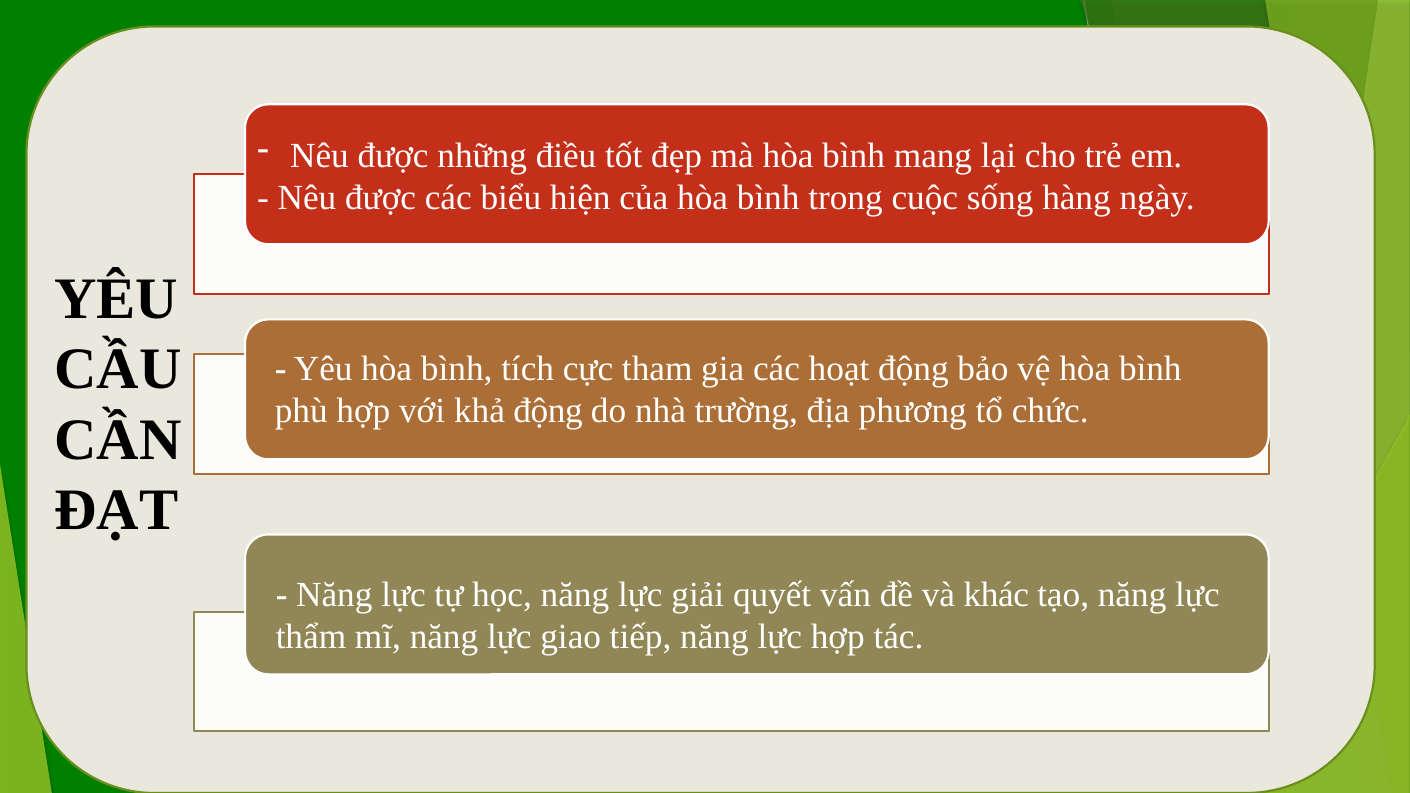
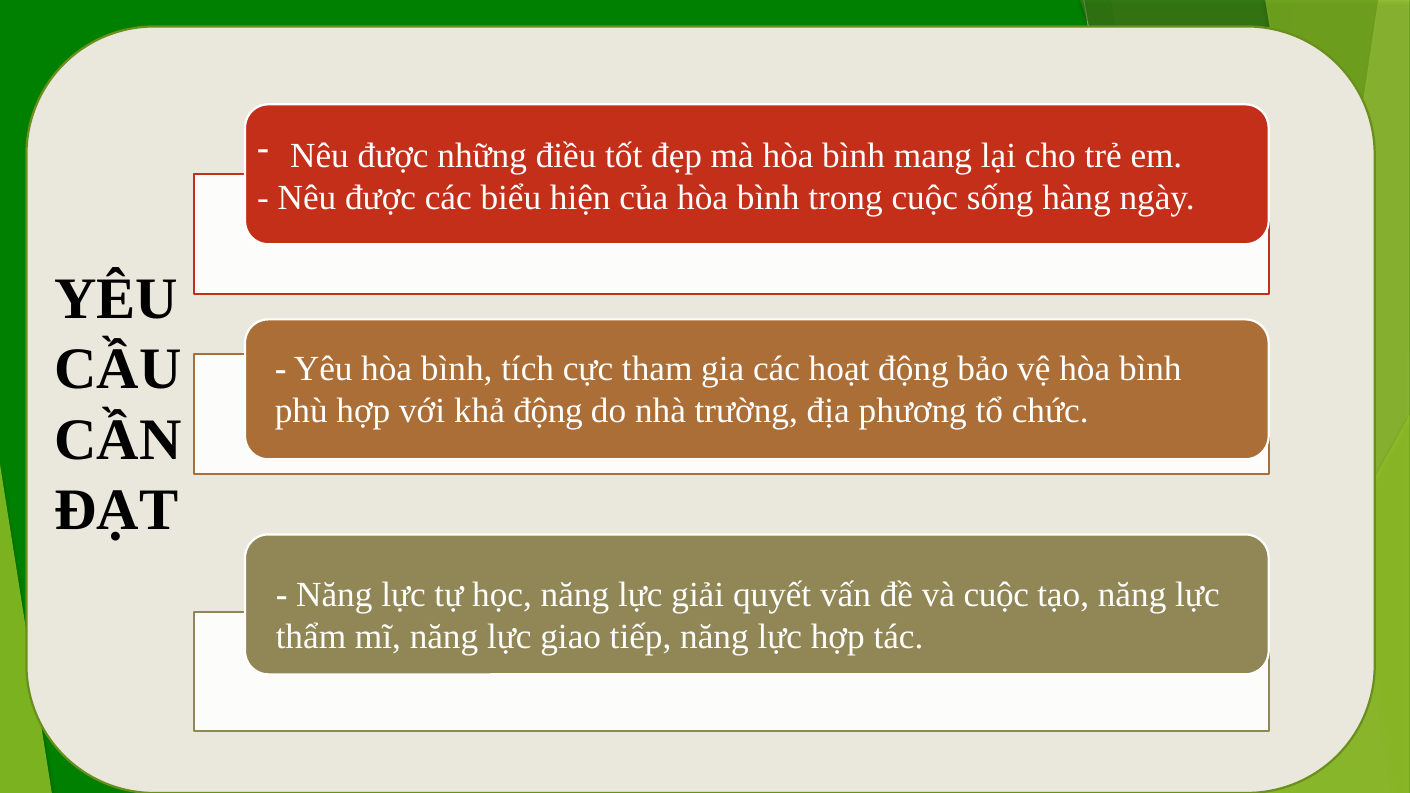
và khác: khác -> cuộc
